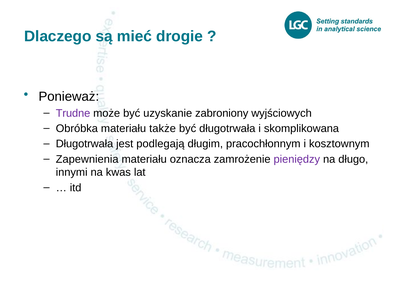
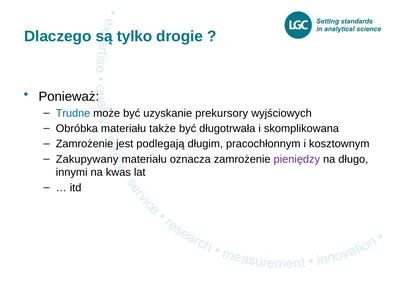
mieć: mieć -> tylko
Trudne colour: purple -> blue
zabroniony: zabroniony -> prekursory
Długotrwała at (84, 144): Długotrwała -> Zamrożenie
Zapewnienia: Zapewnienia -> Zakupywany
